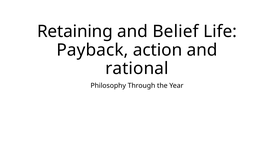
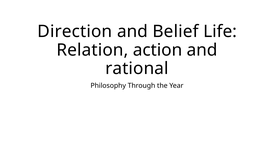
Retaining: Retaining -> Direction
Payback: Payback -> Relation
